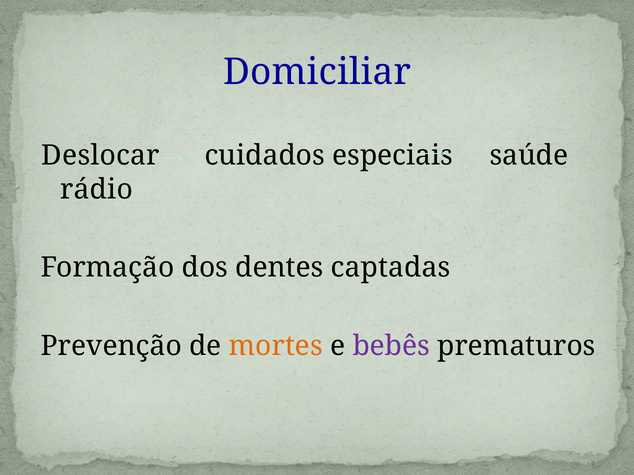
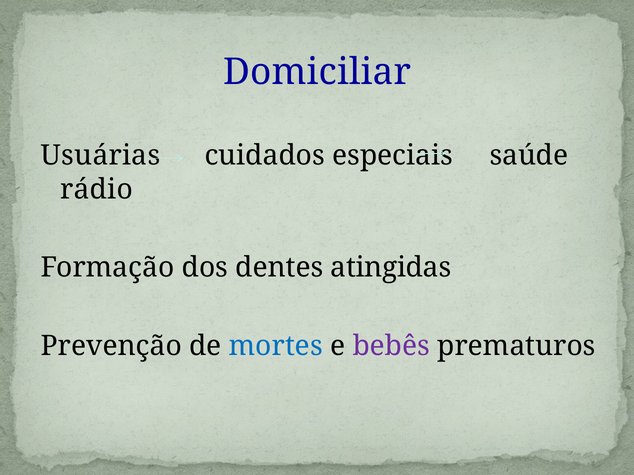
Deslocar: Deslocar -> Usuárias
captadas: captadas -> atingidas
mortes colour: orange -> blue
